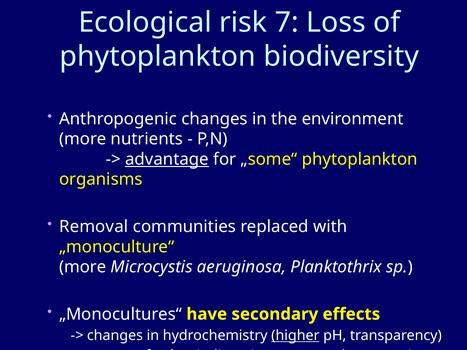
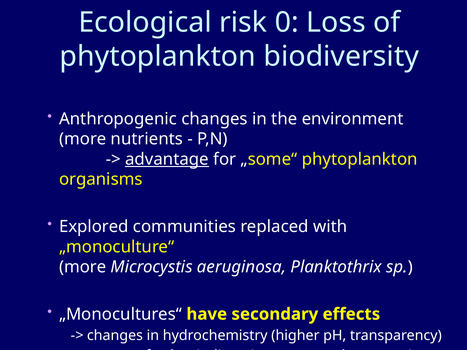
7: 7 -> 0
Removal: Removal -> Explored
higher underline: present -> none
